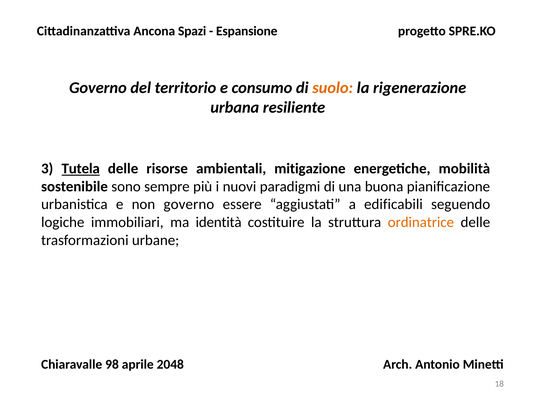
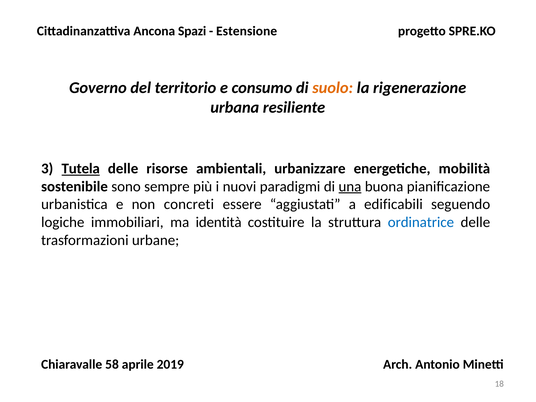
Espansione: Espansione -> Estensione
mitigazione: mitigazione -> urbanizzare
una underline: none -> present
non governo: governo -> concreti
ordinatrice colour: orange -> blue
98: 98 -> 58
2048: 2048 -> 2019
